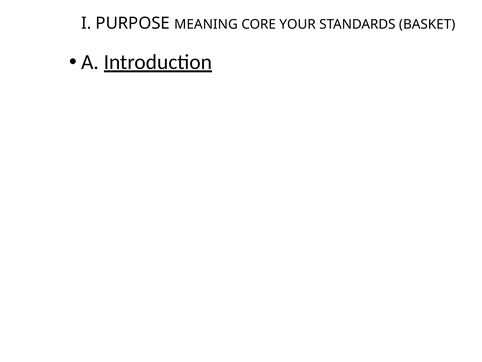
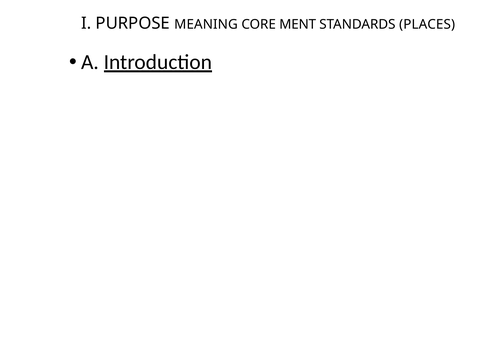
YOUR: YOUR -> MENT
BASKET: BASKET -> PLACES
